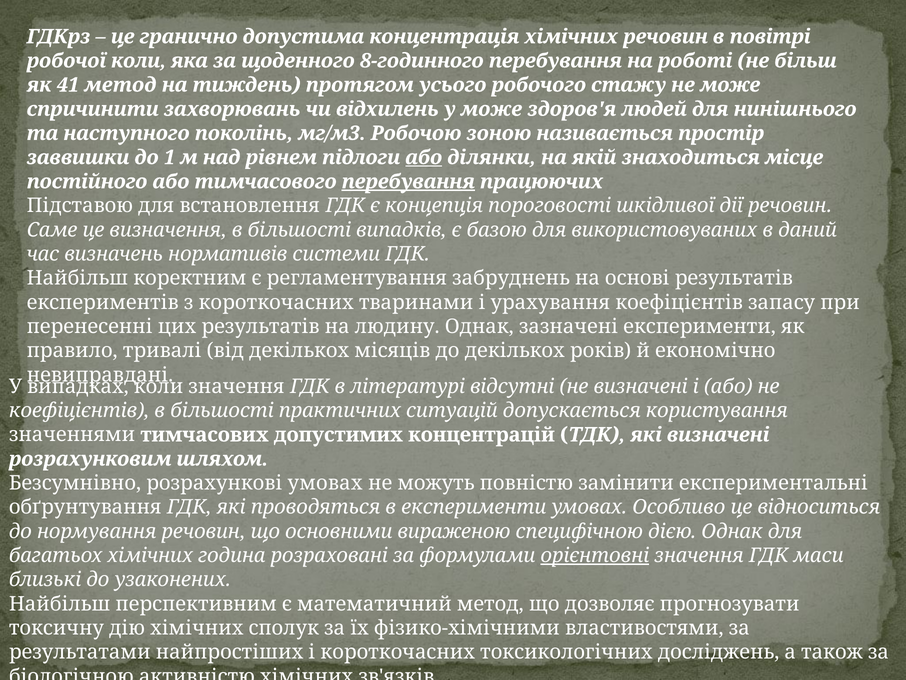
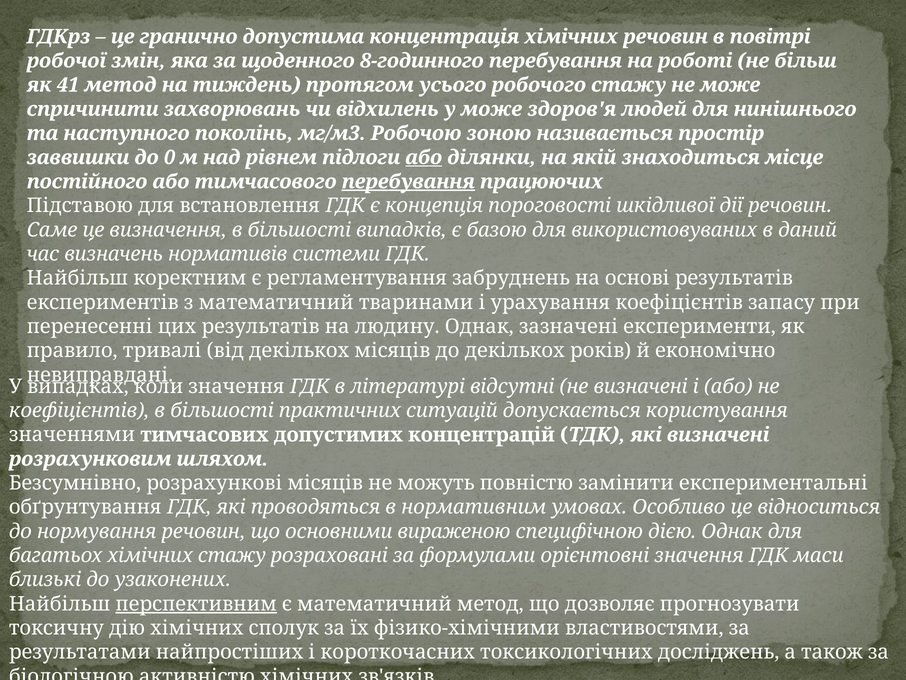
робочої коли: коли -> змін
1: 1 -> 0
з короткочасних: короткочасних -> математичний
розрахункові умовах: умовах -> місяців
в експерименти: експерименти -> нормативним
хімічних година: година -> стажу
орієнтовні underline: present -> none
перспективним underline: none -> present
